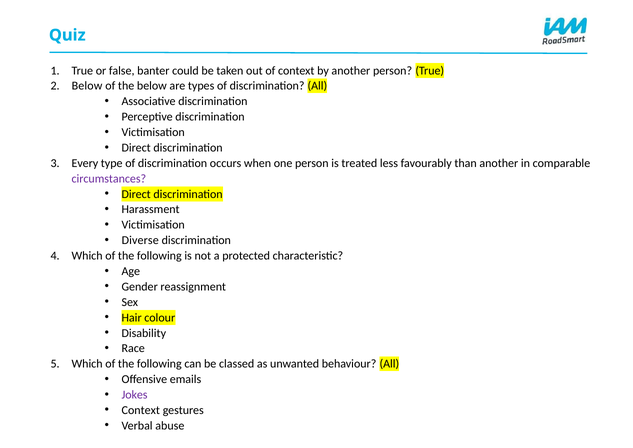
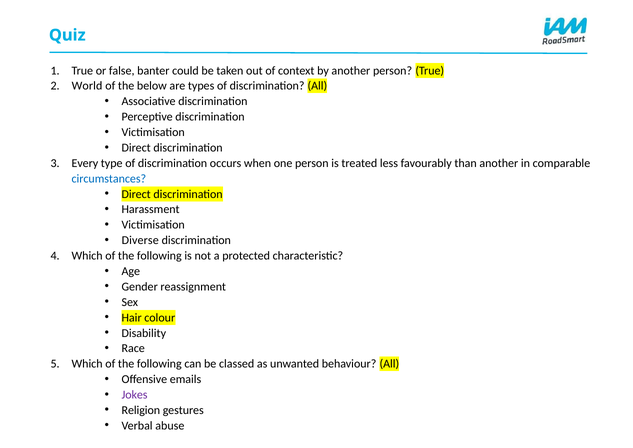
2 Below: Below -> World
circumstances colour: purple -> blue
Context at (141, 410): Context -> Religion
